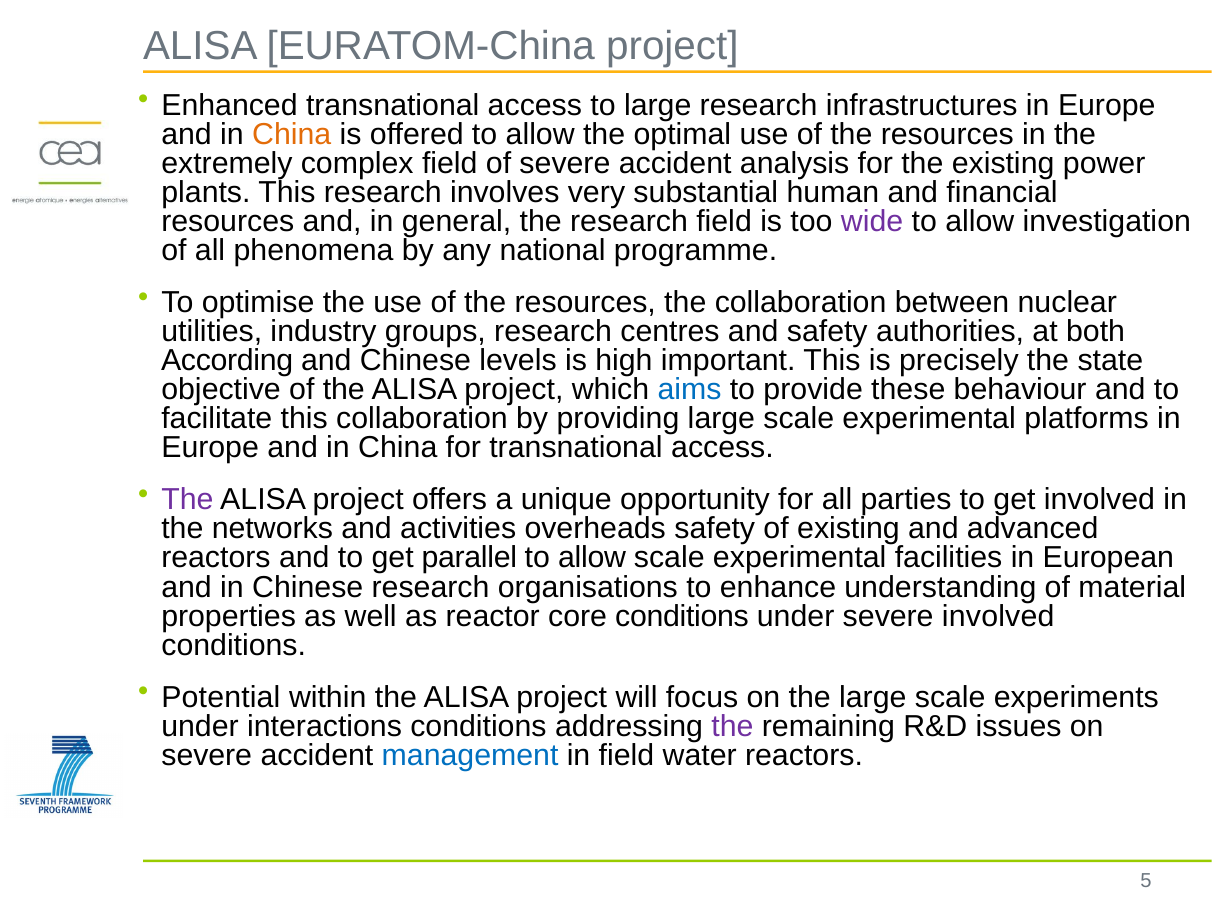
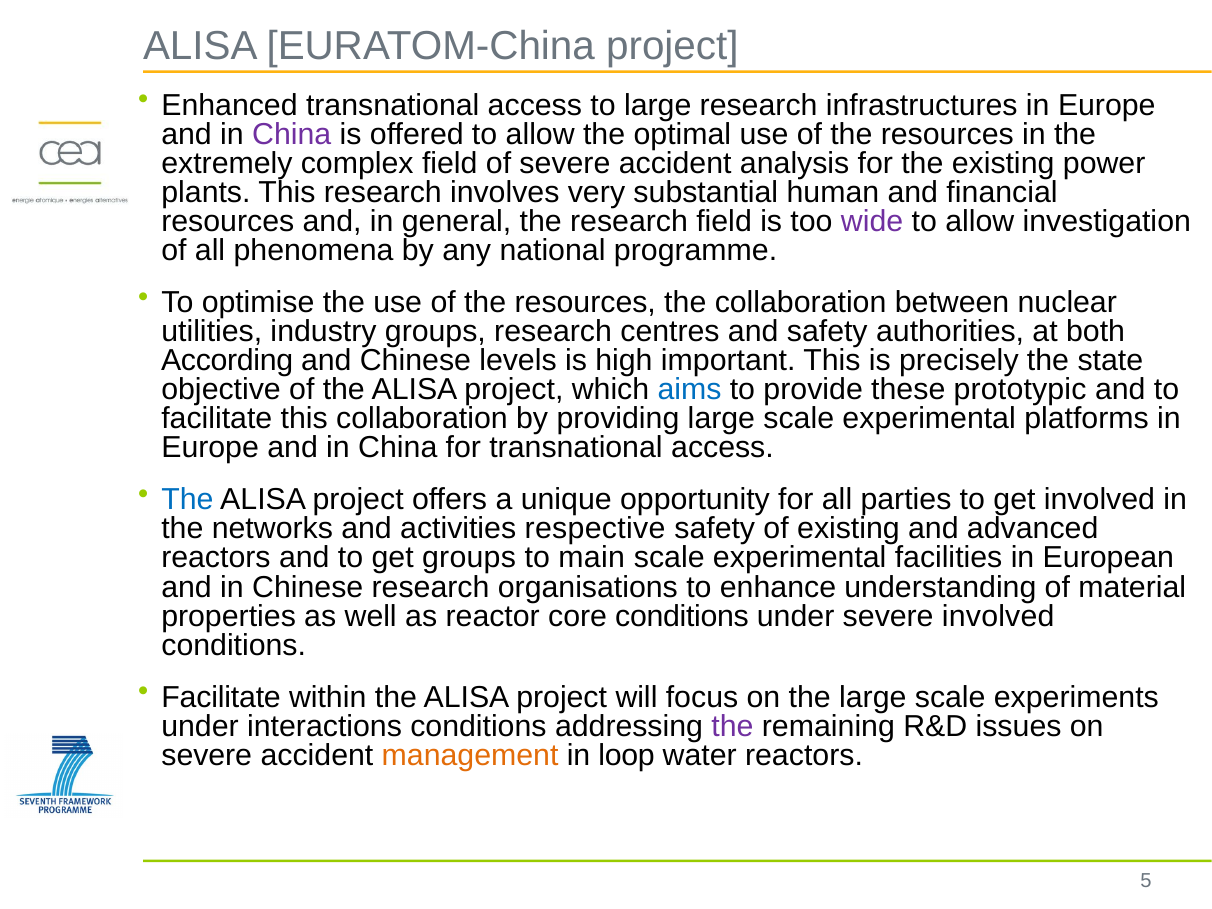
China at (292, 134) colour: orange -> purple
behaviour: behaviour -> prototypic
The at (187, 500) colour: purple -> blue
overheads: overheads -> respective
get parallel: parallel -> groups
allow at (592, 558): allow -> main
Potential at (221, 697): Potential -> Facilitate
management colour: blue -> orange
in field: field -> loop
